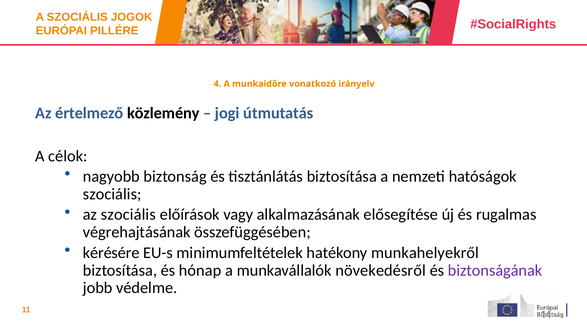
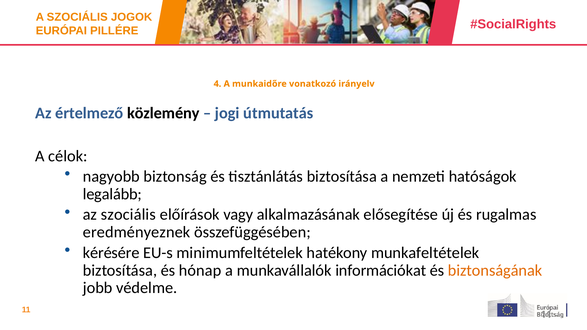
szociális at (112, 194): szociális -> legalább
végrehajtásának: végrehajtásának -> eredményeznek
munkahelyekről: munkahelyekről -> munkafeltételek
növekedésről: növekedésről -> információkat
biztonságának colour: purple -> orange
